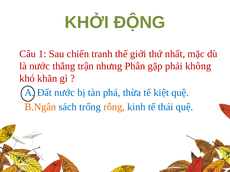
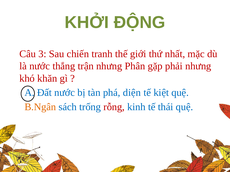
1: 1 -> 3
phải không: không -> nhưng
thừa: thừa -> diện
rỗng colour: orange -> red
